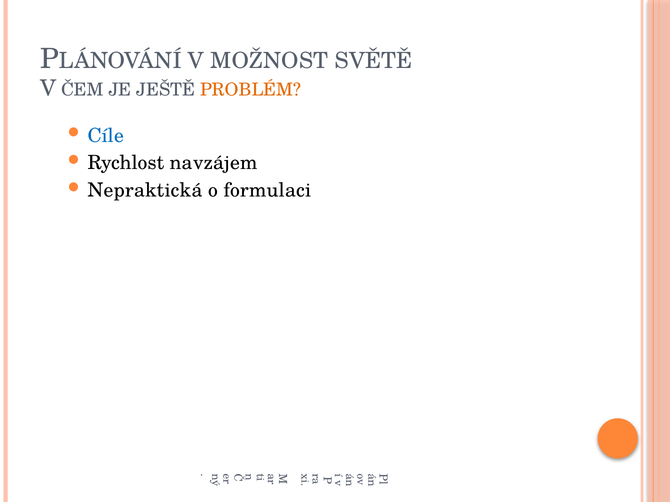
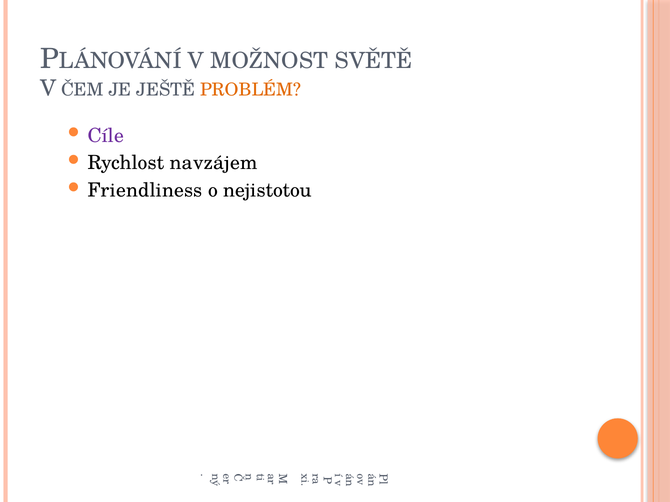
Cíle colour: blue -> purple
Nepraktická: Nepraktická -> Friendliness
formulaci: formulaci -> nejistotou
